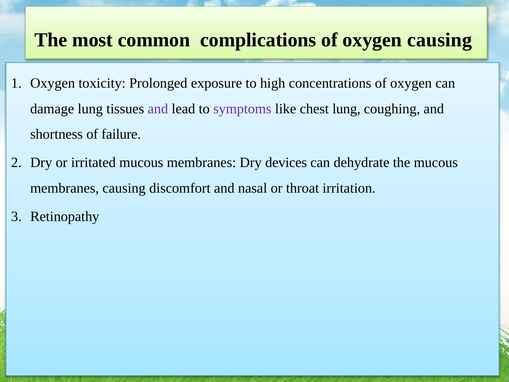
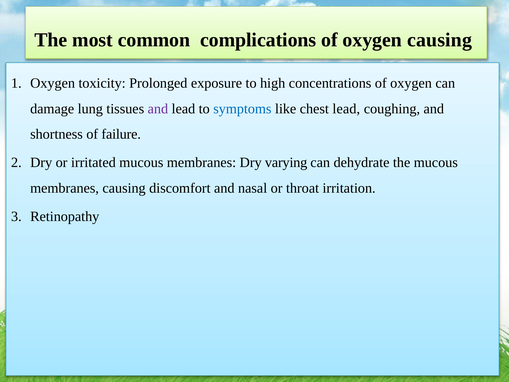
symptoms colour: purple -> blue
chest lung: lung -> lead
devices: devices -> varying
